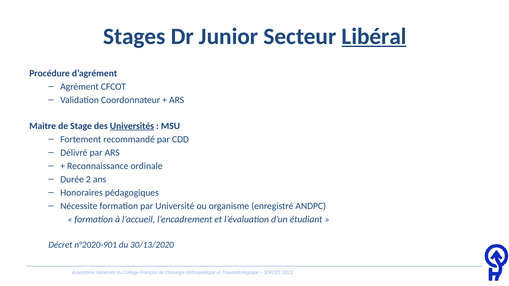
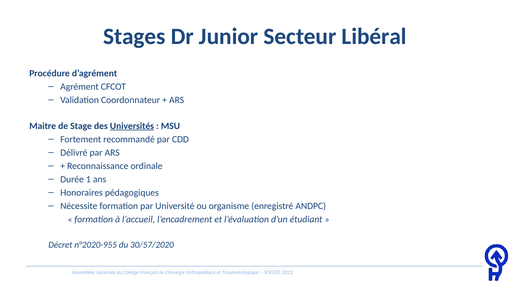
Libéral underline: present -> none
2: 2 -> 1
n°2020-901: n°2020-901 -> n°2020-955
30/13/2020: 30/13/2020 -> 30/57/2020
